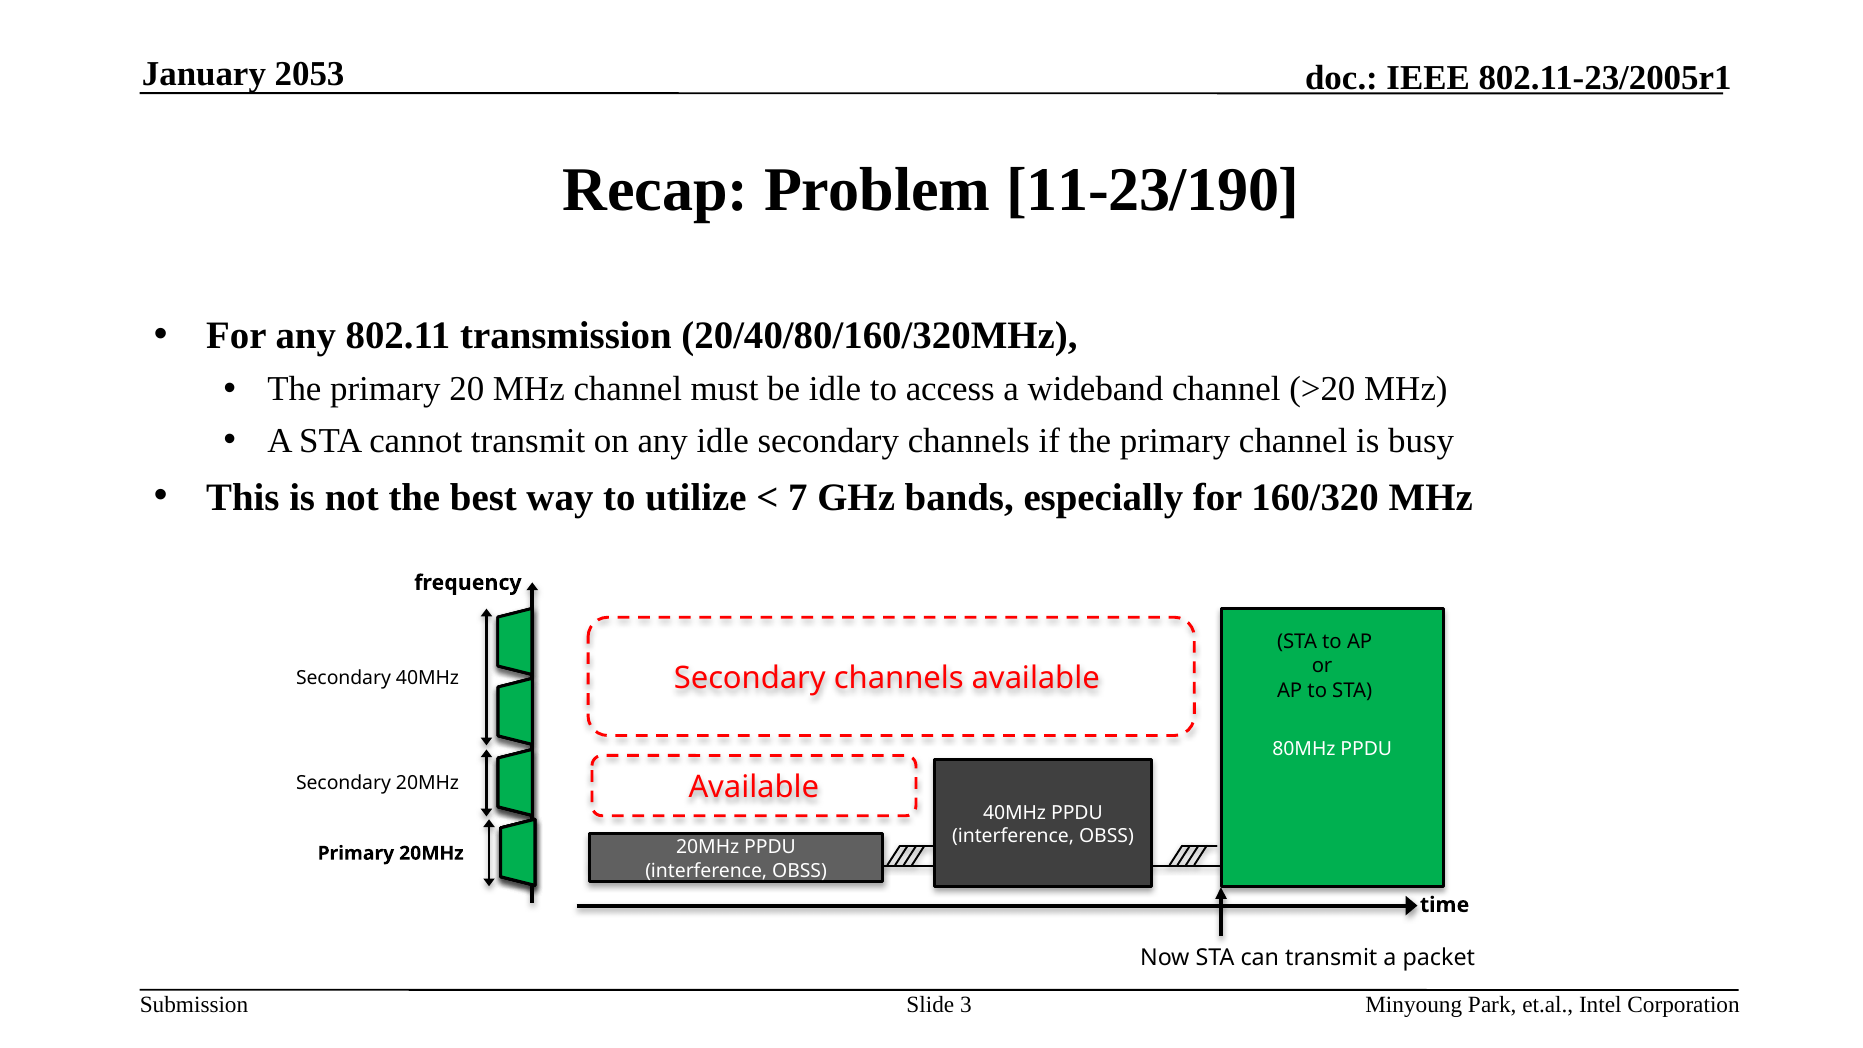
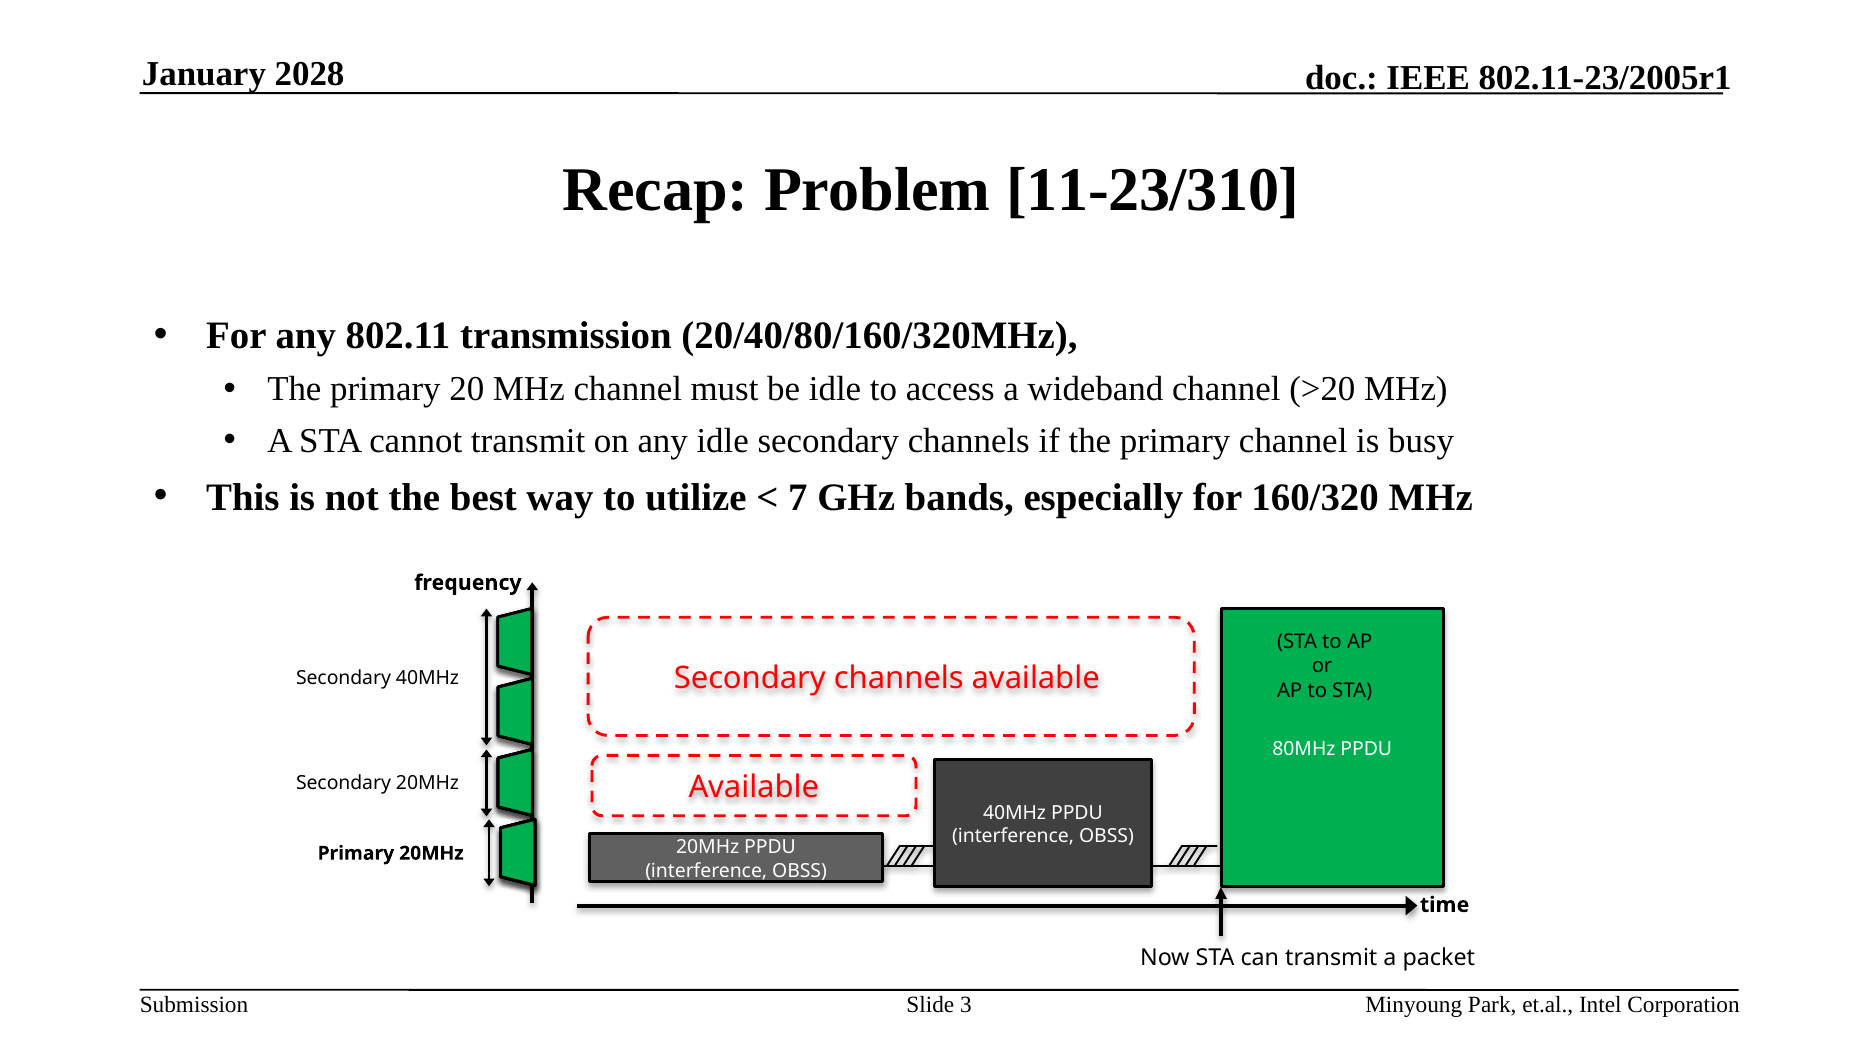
2053: 2053 -> 2028
11-23/190: 11-23/190 -> 11-23/310
